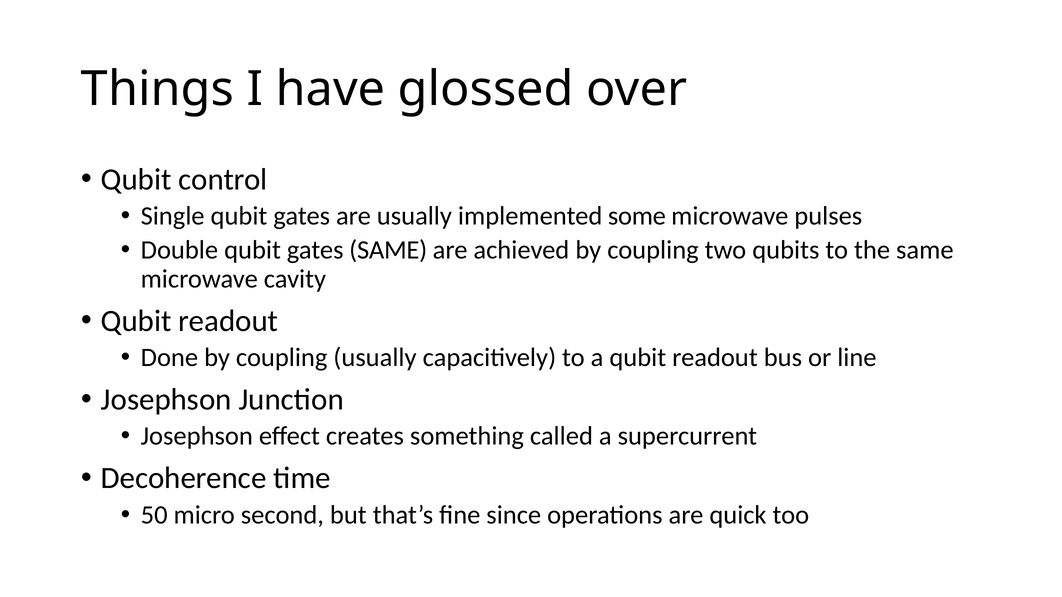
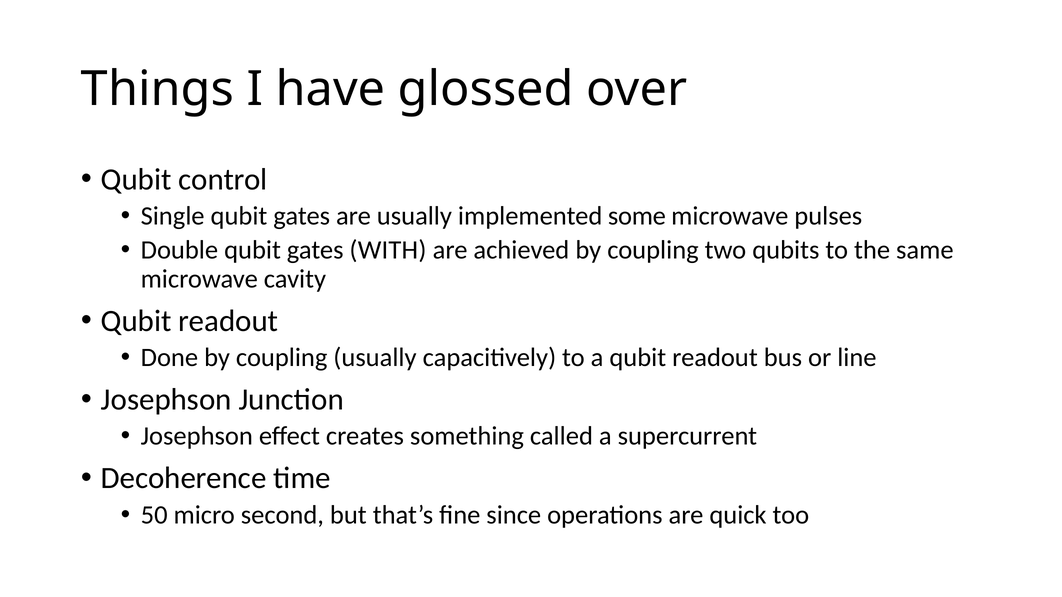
gates SAME: SAME -> WITH
